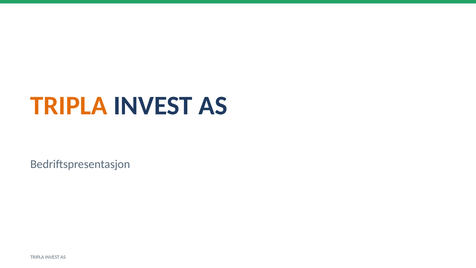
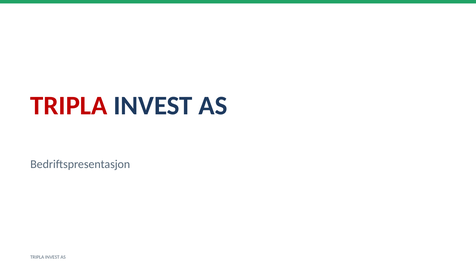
TRIPLA at (69, 106) colour: orange -> red
